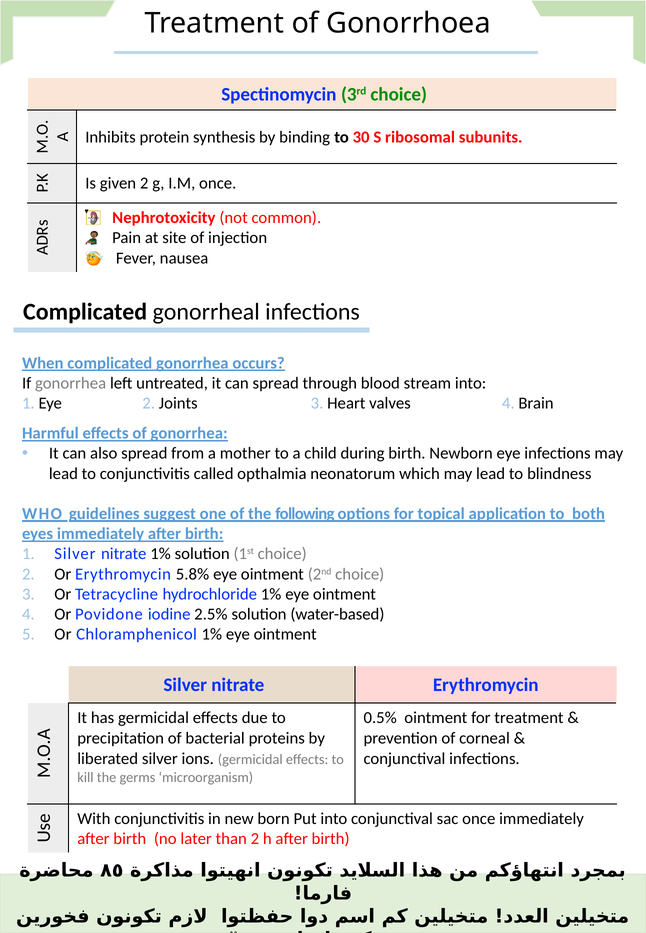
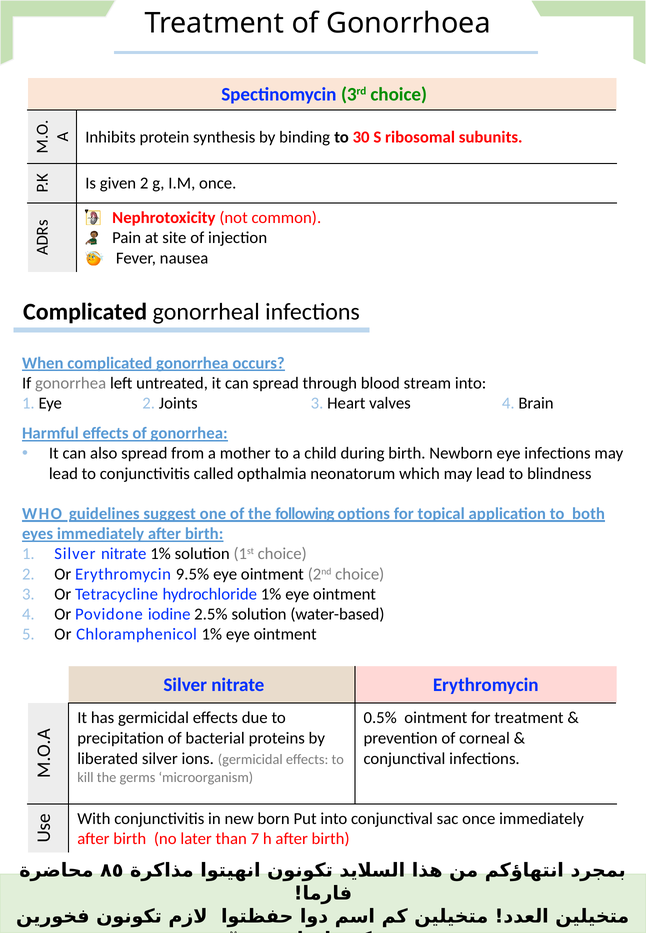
5.8%: 5.8% -> 9.5%
than 2: 2 -> 7
